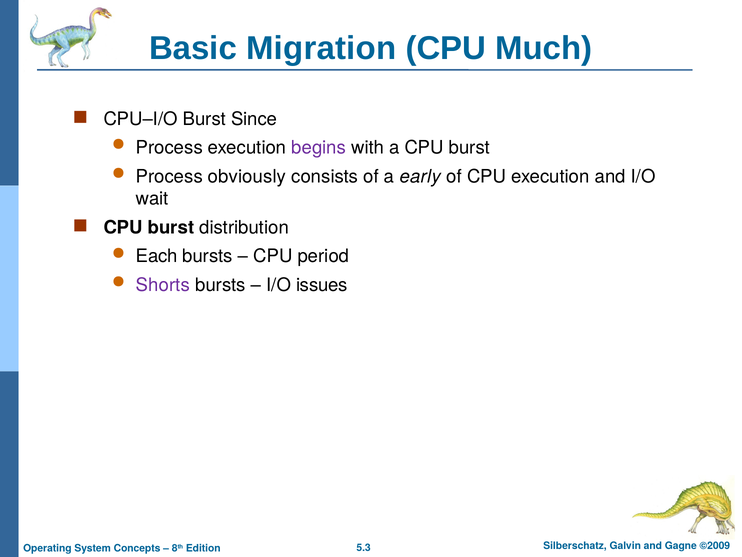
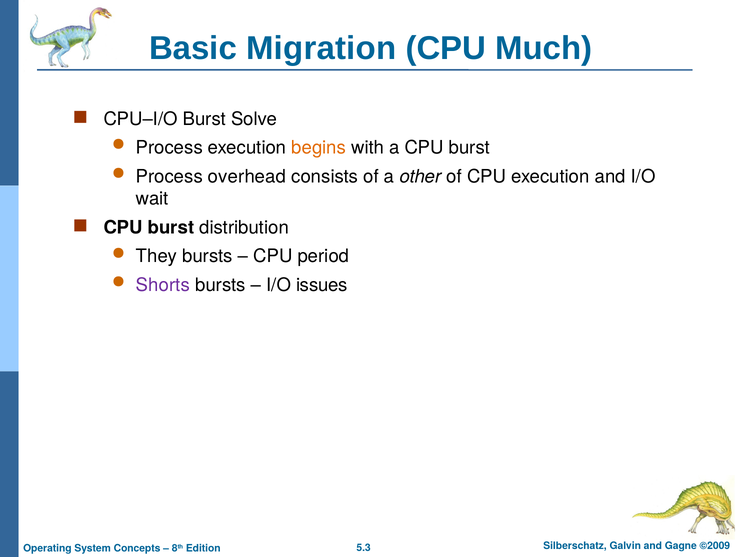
Since: Since -> Solve
begins colour: purple -> orange
obviously: obviously -> overhead
early: early -> other
Each: Each -> They
